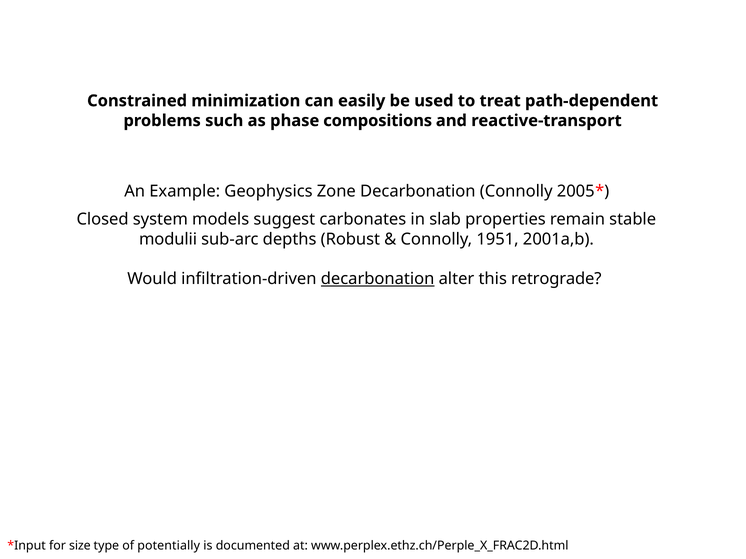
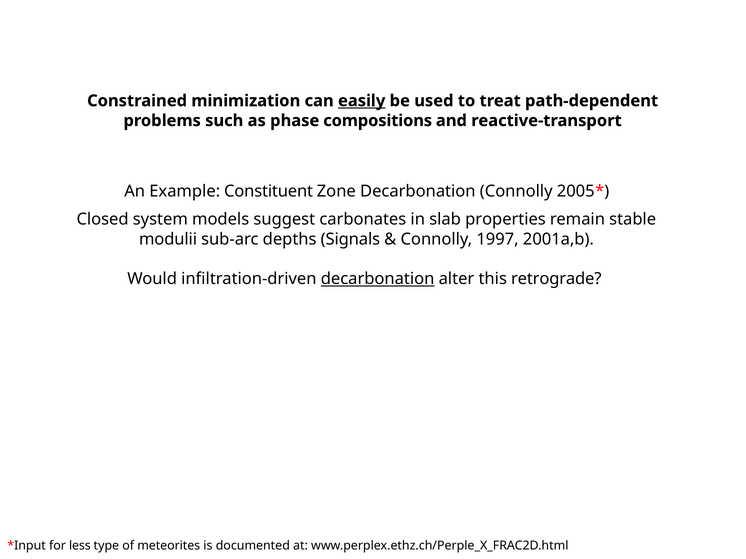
easily underline: none -> present
Geophysics: Geophysics -> Constituent
Robust: Robust -> Signals
1951: 1951 -> 1997
size: size -> less
potentially: potentially -> meteorites
